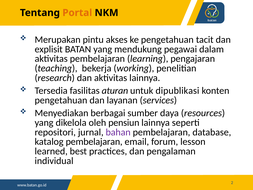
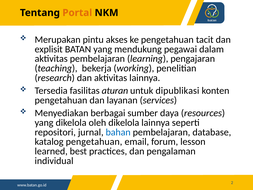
oleh pensiun: pensiun -> dikelola
bahan colour: purple -> blue
katalog pembelajaran: pembelajaran -> pengetahuan
